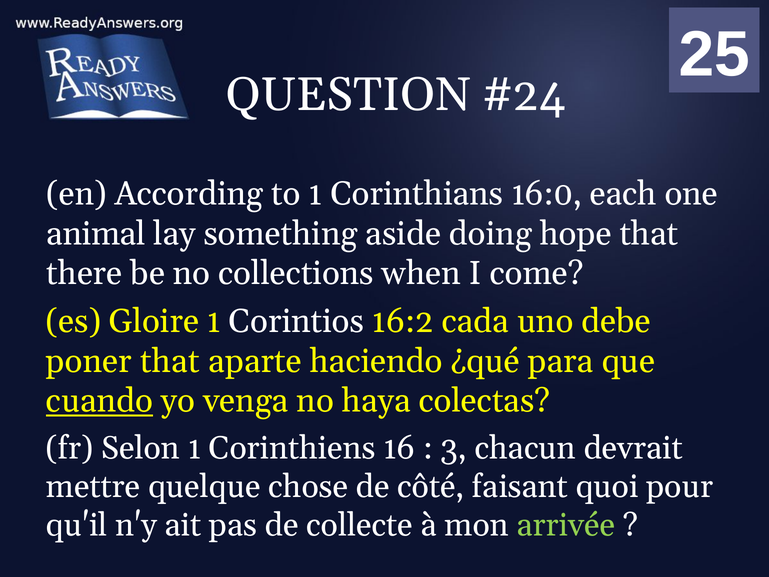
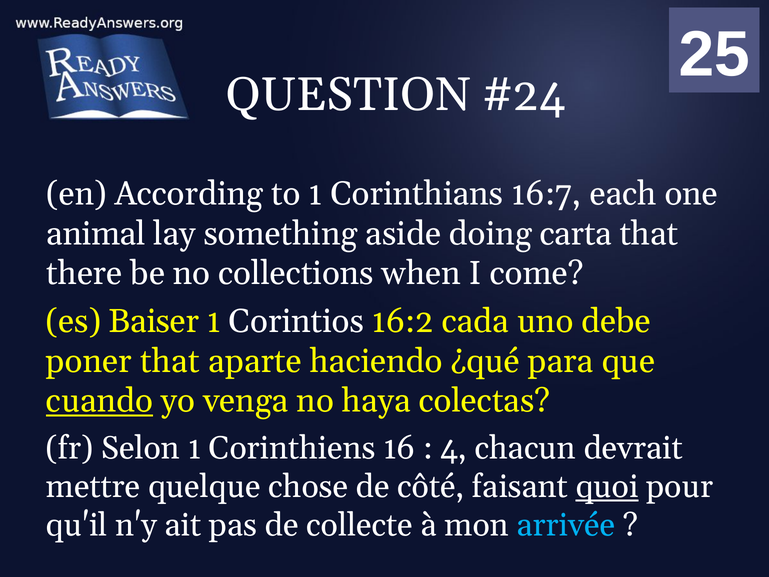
16:0: 16:0 -> 16:7
hope: hope -> carta
Gloire: Gloire -> Baiser
3: 3 -> 4
quoi underline: none -> present
arrivée colour: light green -> light blue
